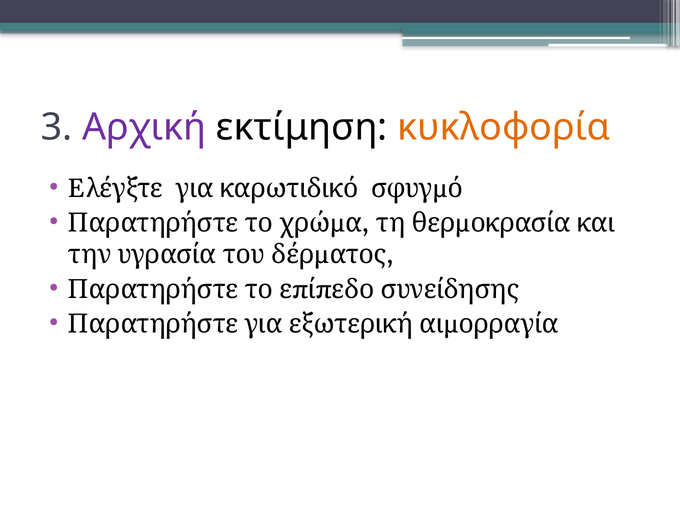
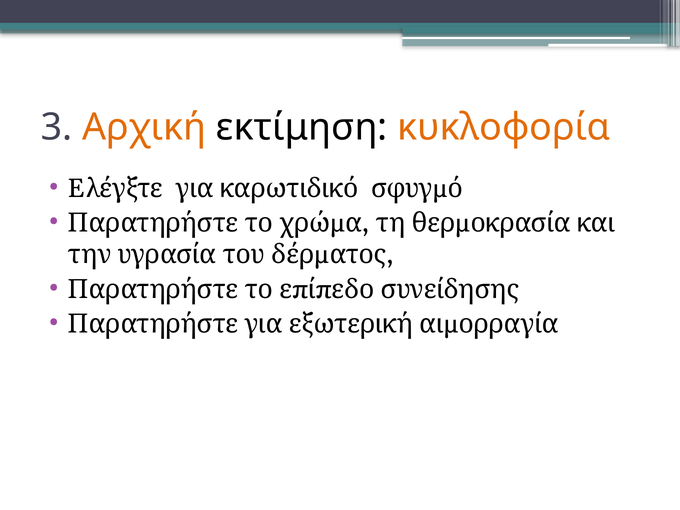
Αρχική colour: purple -> orange
